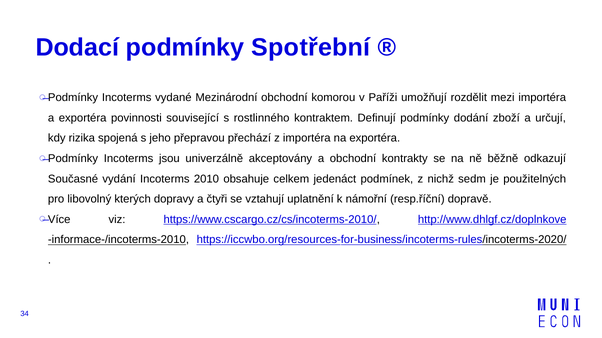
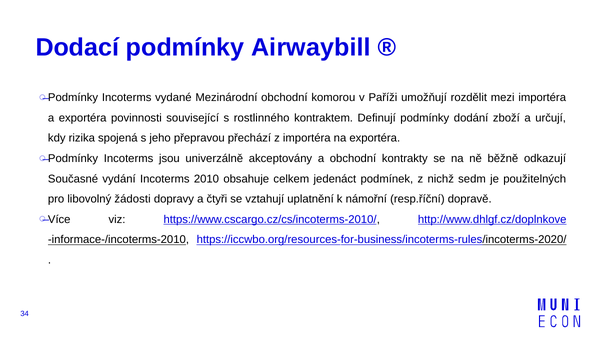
Spotřební: Spotřební -> Airwaybill
kterých: kterých -> žádosti
